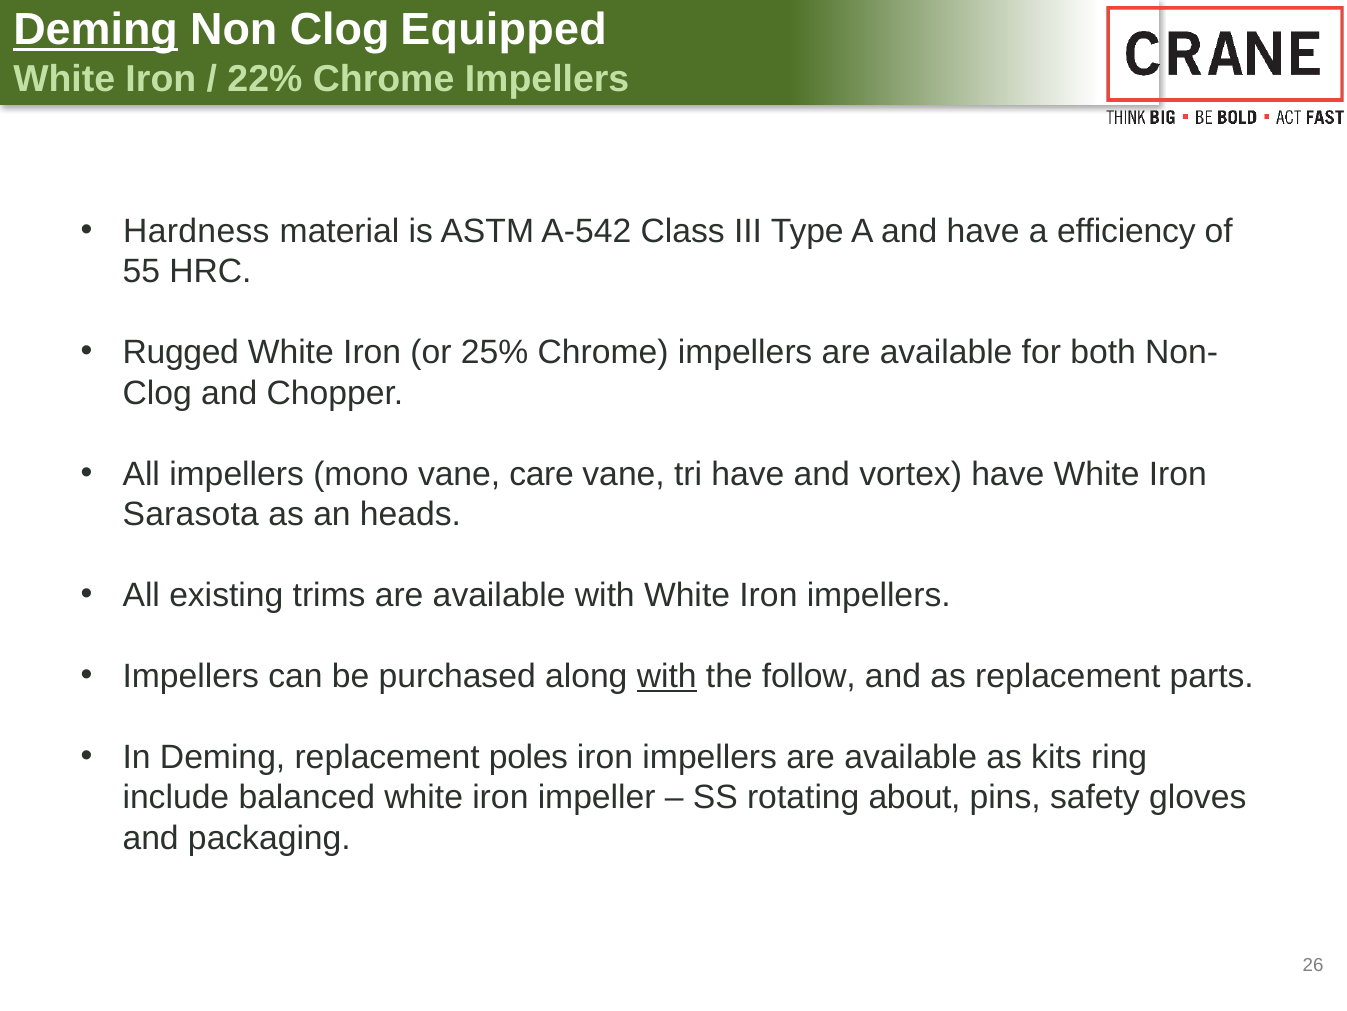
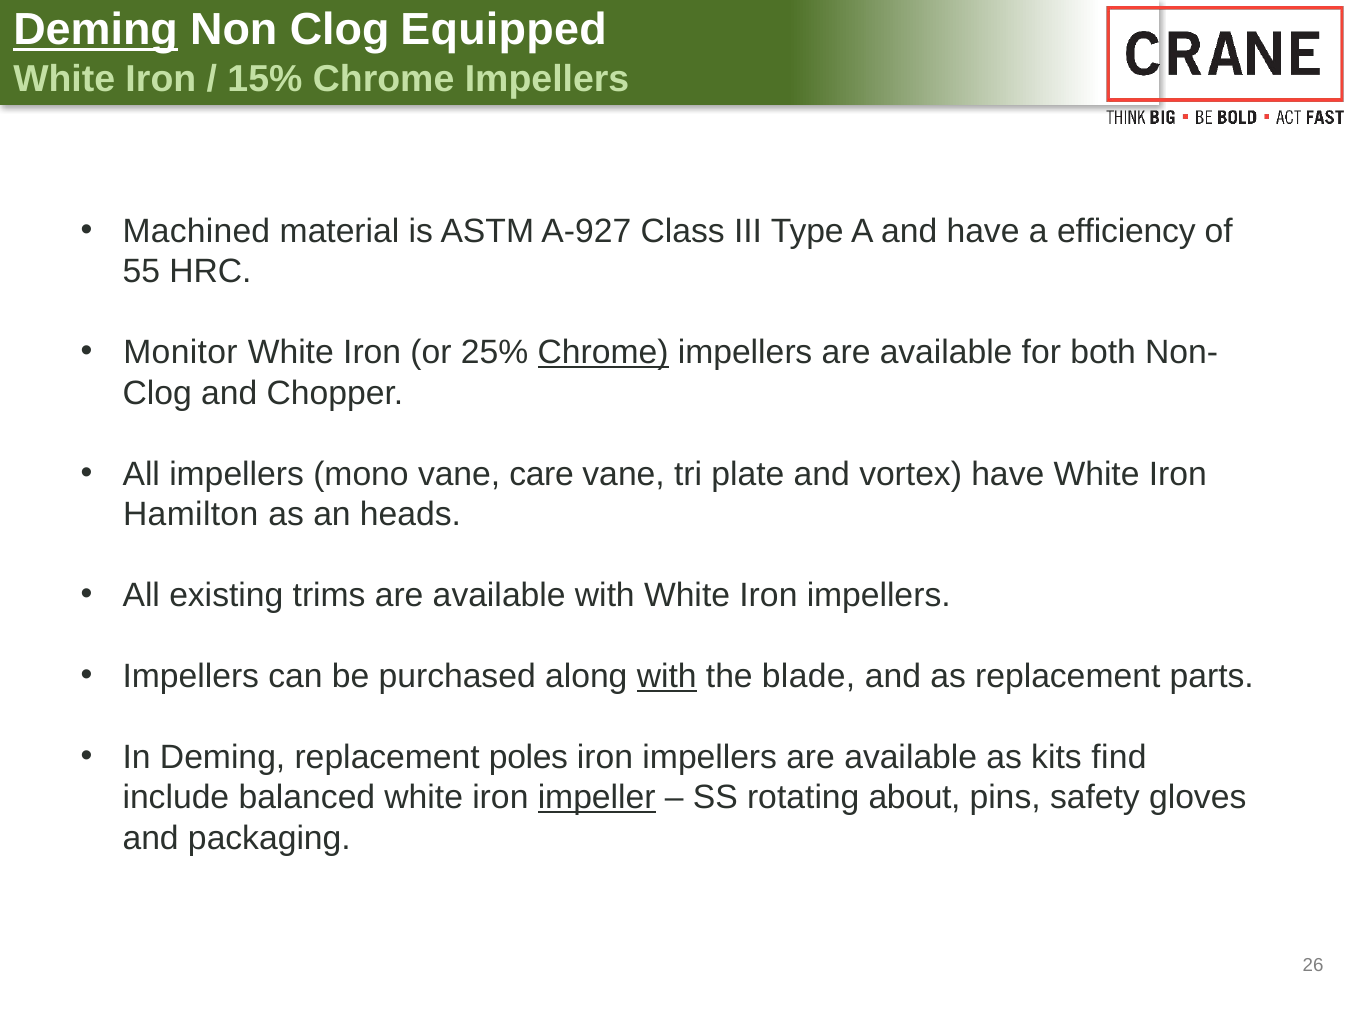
22%: 22% -> 15%
Hardness: Hardness -> Machined
A-542: A-542 -> A-927
Rugged: Rugged -> Monitor
Chrome at (603, 352) underline: none -> present
tri have: have -> plate
Sarasota: Sarasota -> Hamilton
follow: follow -> blade
ring: ring -> find
impeller underline: none -> present
